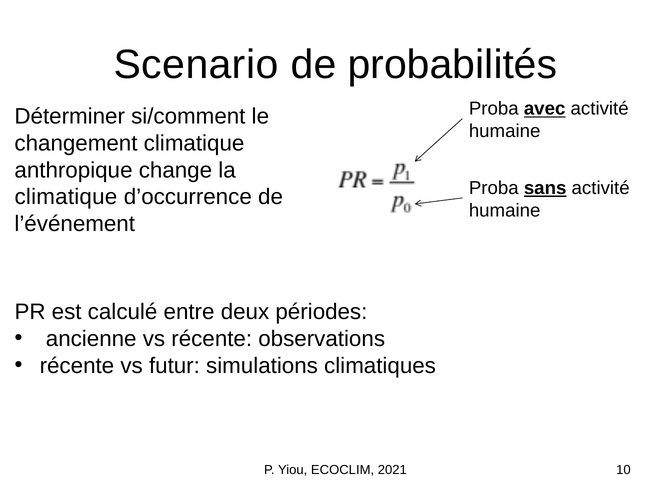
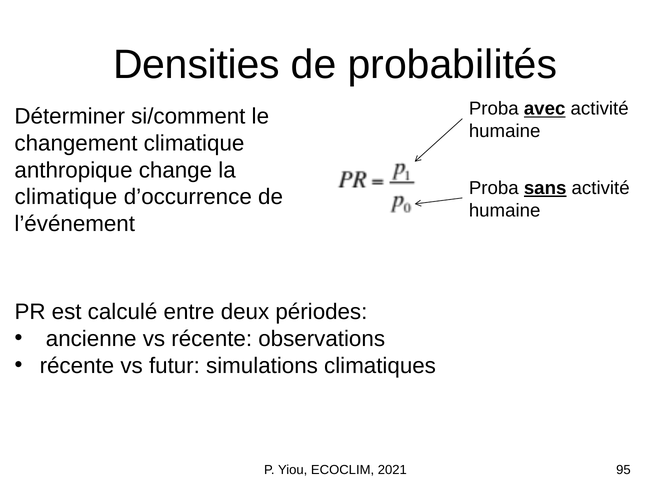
Scenario: Scenario -> Densities
10: 10 -> 95
